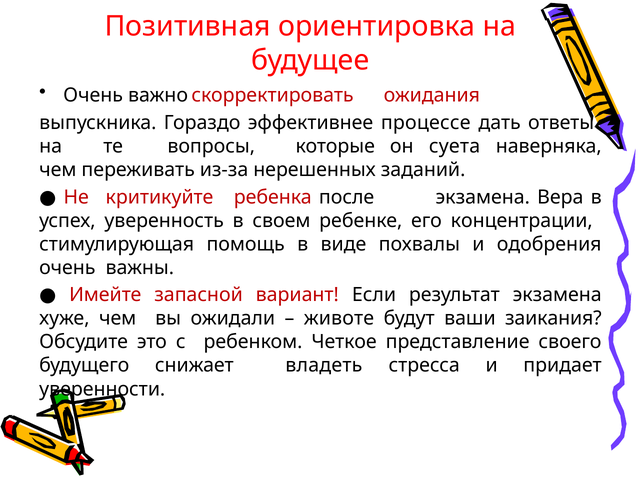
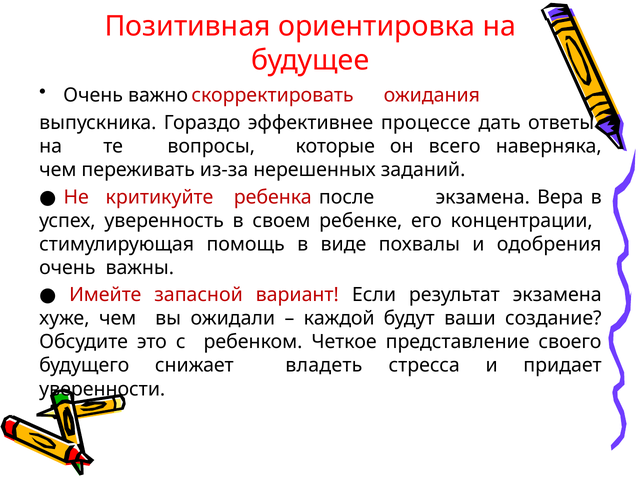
суета: суета -> всего
животе: животе -> каждой
заикания: заикания -> создание
